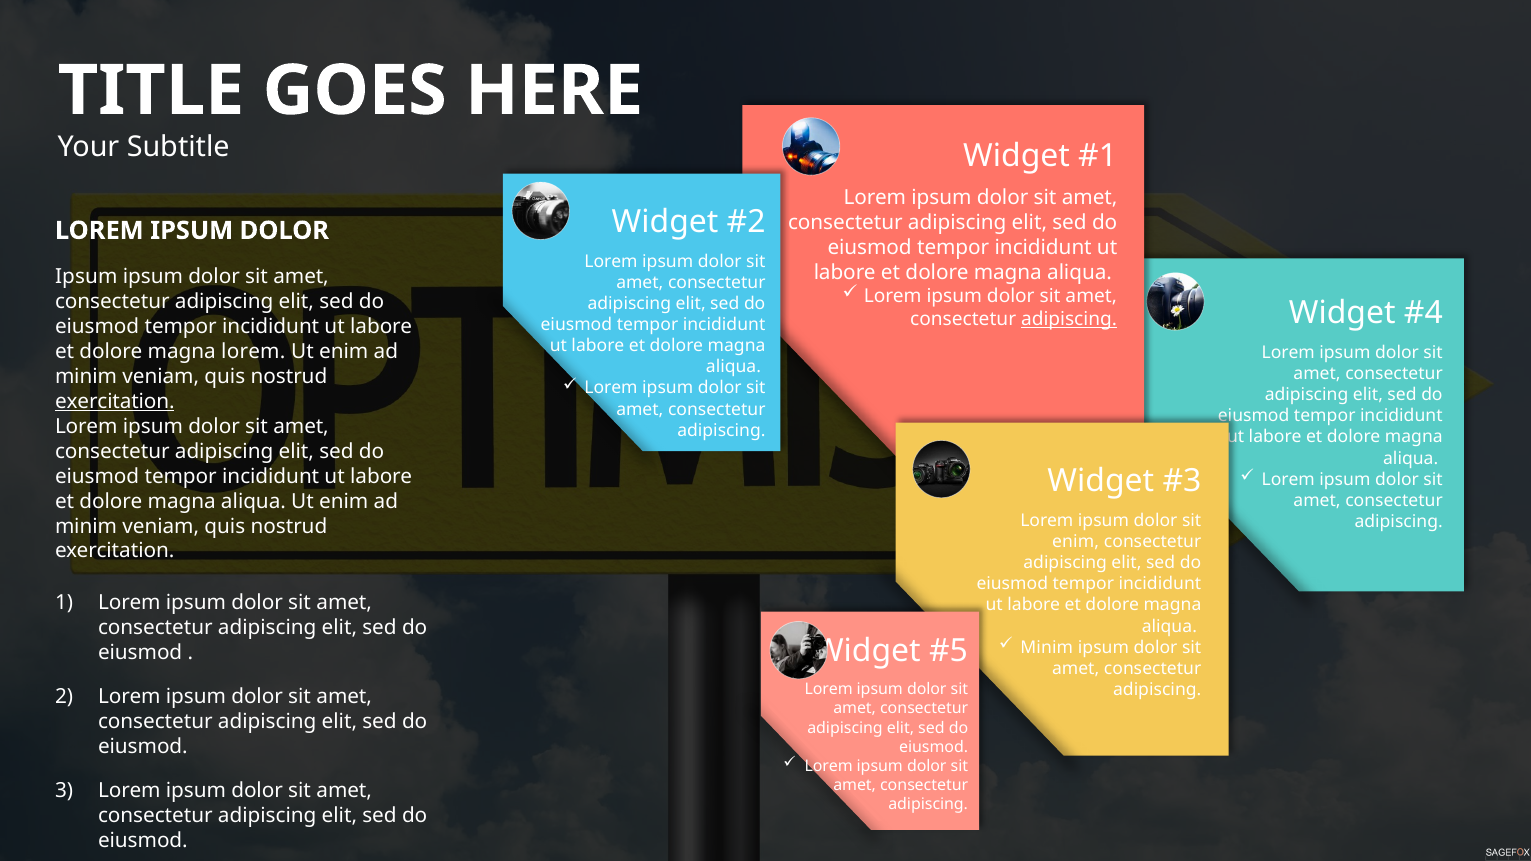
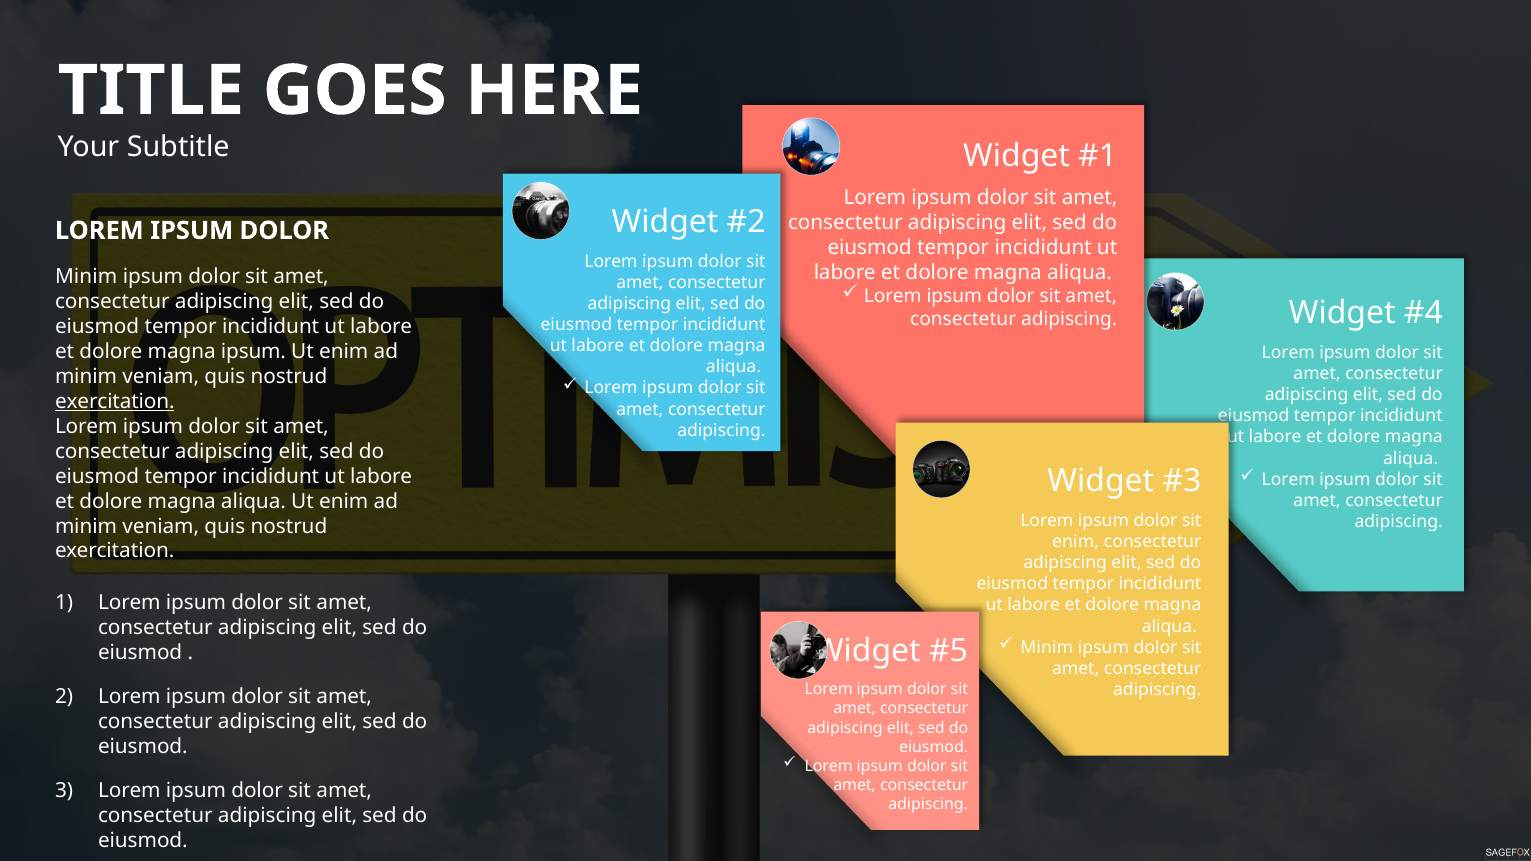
Ipsum at (86, 277): Ipsum -> Minim
adipiscing at (1069, 320) underline: present -> none
magna lorem: lorem -> ipsum
